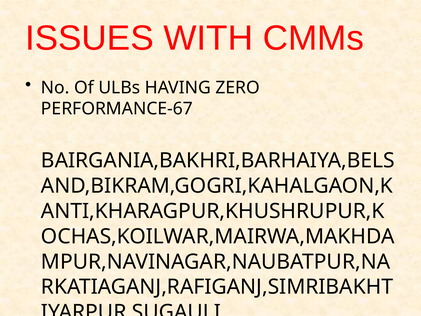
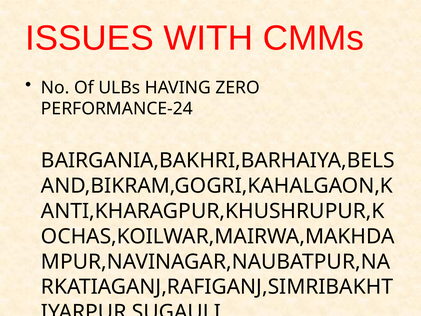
PERFORMANCE-67: PERFORMANCE-67 -> PERFORMANCE-24
